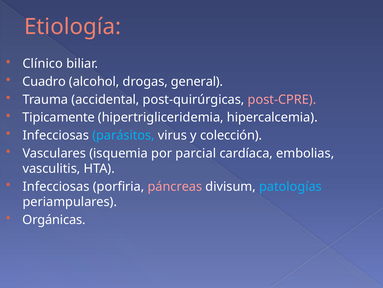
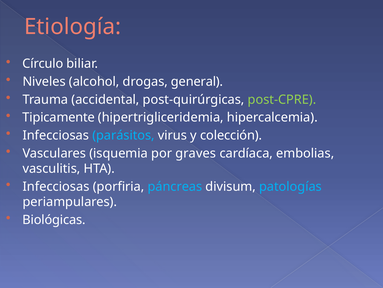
Clínico: Clínico -> Círculo
Cuadro: Cuadro -> Niveles
post-CPRE colour: pink -> light green
parcial: parcial -> graves
páncreas colour: pink -> light blue
Orgánicas: Orgánicas -> Biológicas
